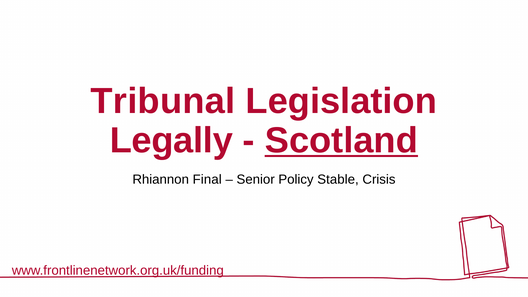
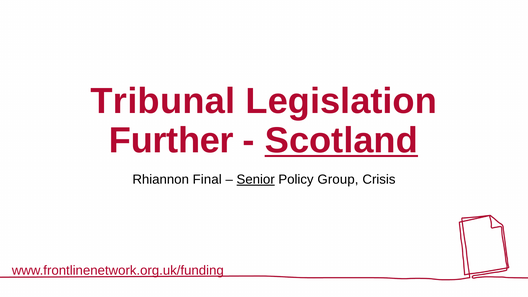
Legally: Legally -> Further
Senior underline: none -> present
Stable: Stable -> Group
